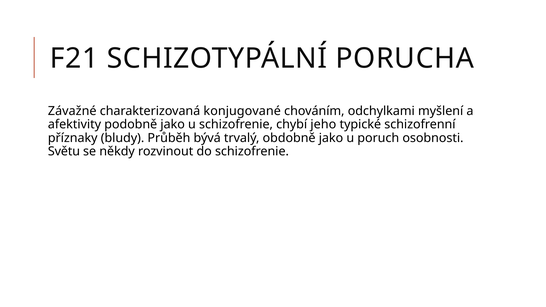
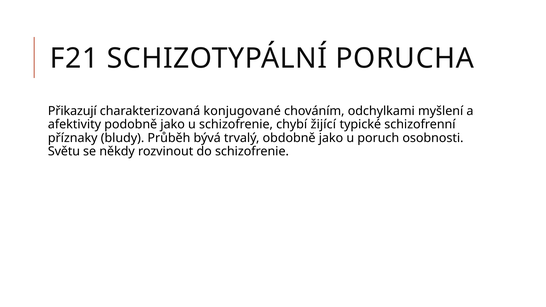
Závažné: Závažné -> Přikazují
jeho: jeho -> žijící
